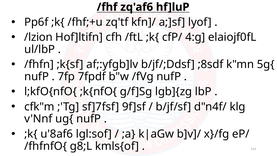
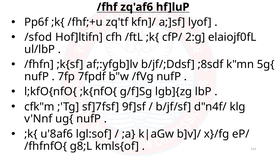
/lzion: /lzion -> /sfod
4:g: 4:g -> 2:g
